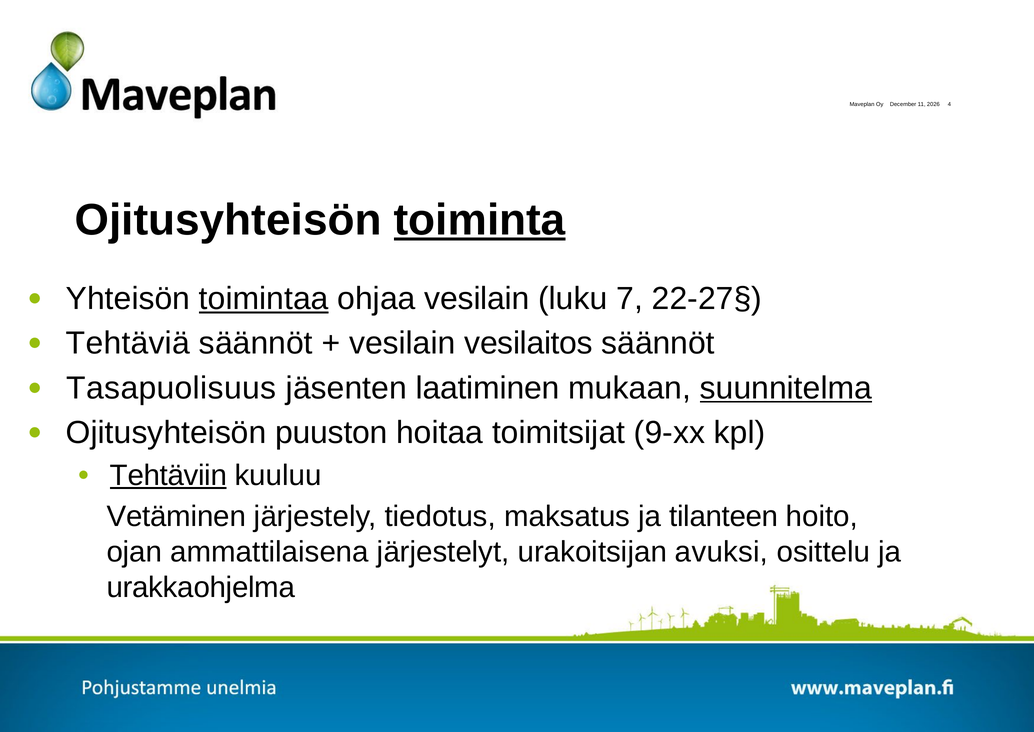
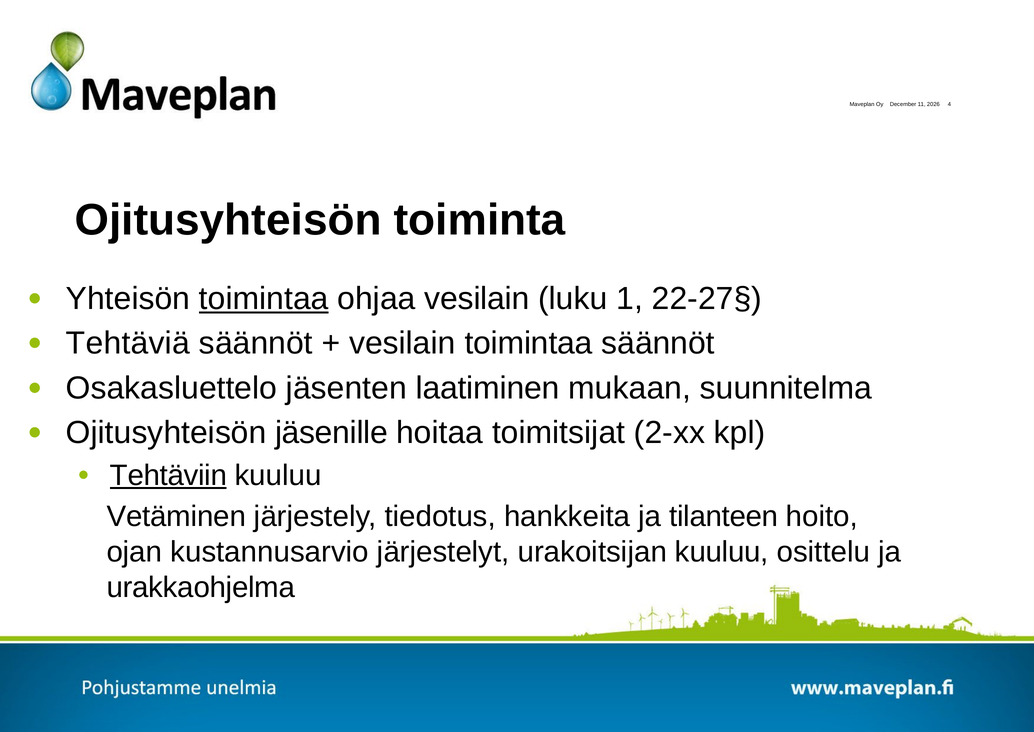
toiminta underline: present -> none
7: 7 -> 1
vesilain vesilaitos: vesilaitos -> toimintaa
Tasapuolisuus: Tasapuolisuus -> Osakasluettelo
suunnitelma underline: present -> none
puuston: puuston -> jäsenille
9-xx: 9-xx -> 2-xx
maksatus: maksatus -> hankkeita
ammattilaisena: ammattilaisena -> kustannusarvio
urakoitsijan avuksi: avuksi -> kuuluu
